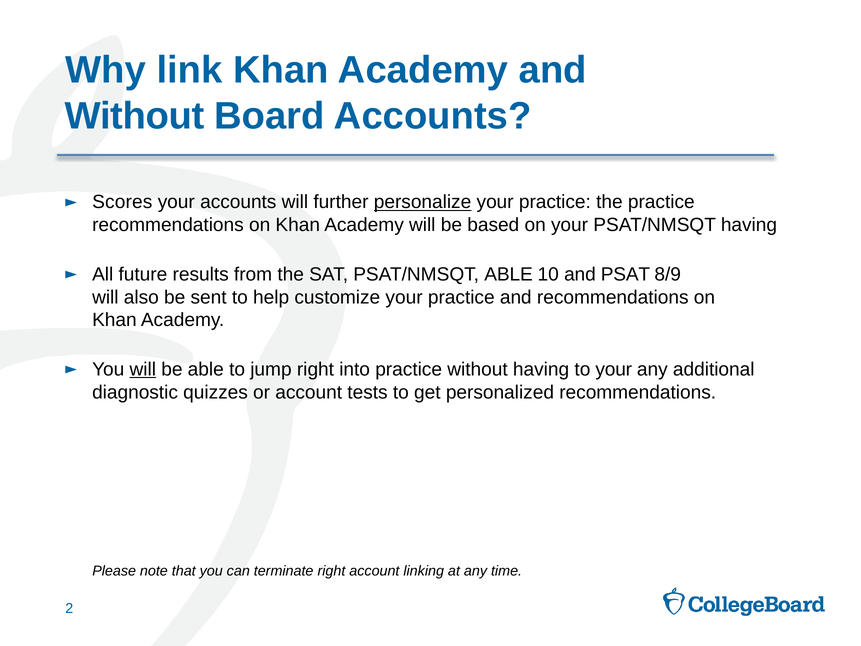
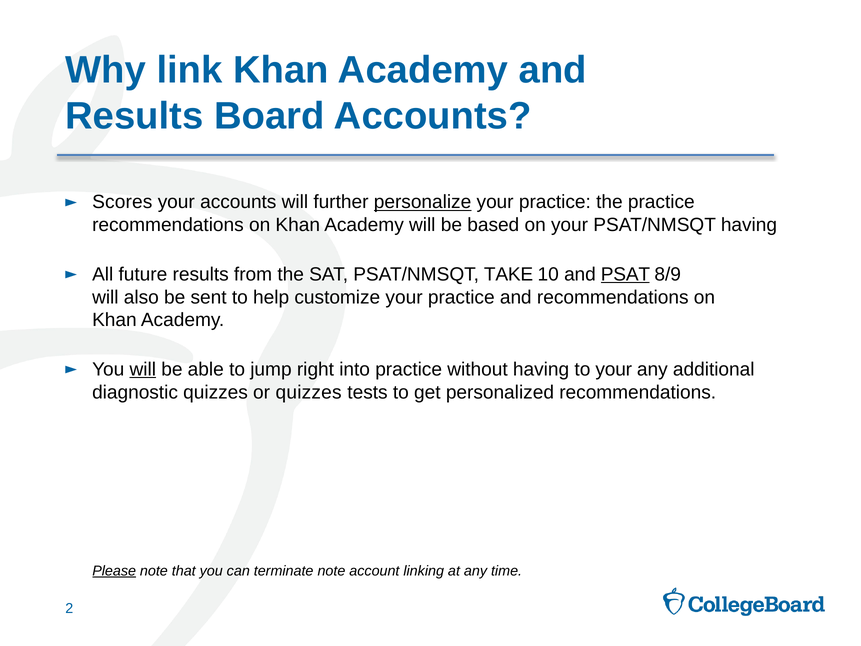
Without at (134, 116): Without -> Results
PSAT/NMSQT ABLE: ABLE -> TAKE
PSAT underline: none -> present
or account: account -> quizzes
Please underline: none -> present
terminate right: right -> note
